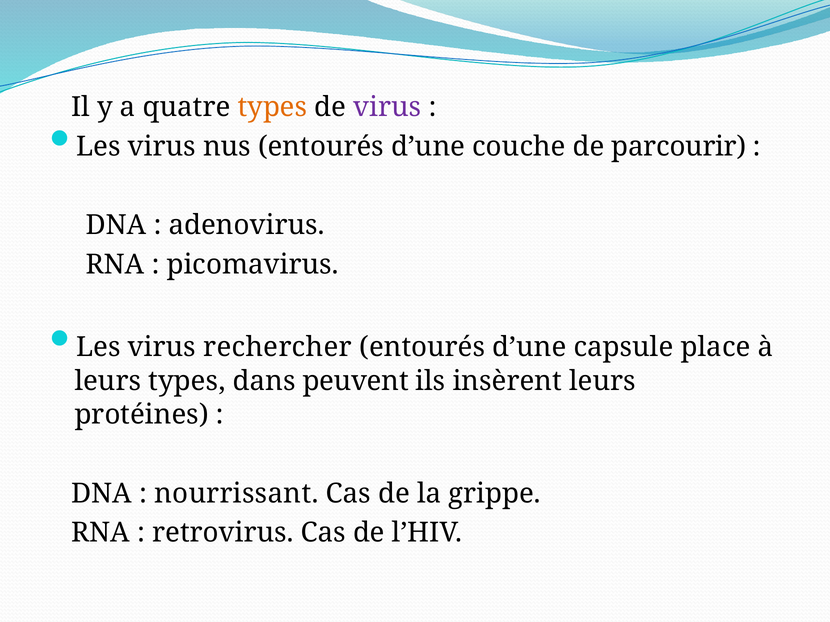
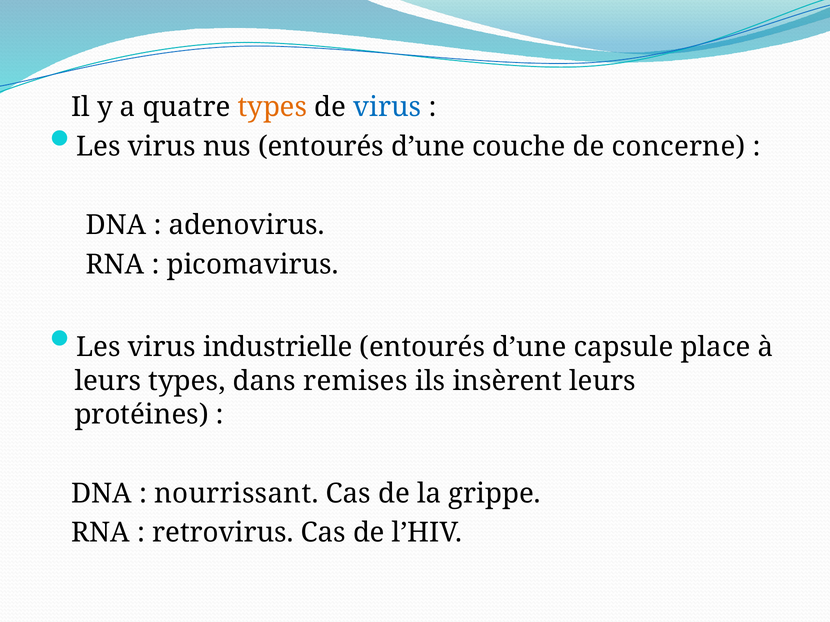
virus at (387, 107) colour: purple -> blue
parcourir: parcourir -> concerne
rechercher: rechercher -> industrielle
peuvent: peuvent -> remises
